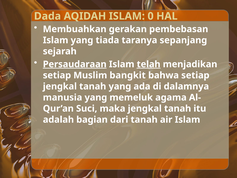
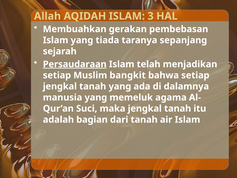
Dada: Dada -> Allah
0: 0 -> 3
telah underline: present -> none
